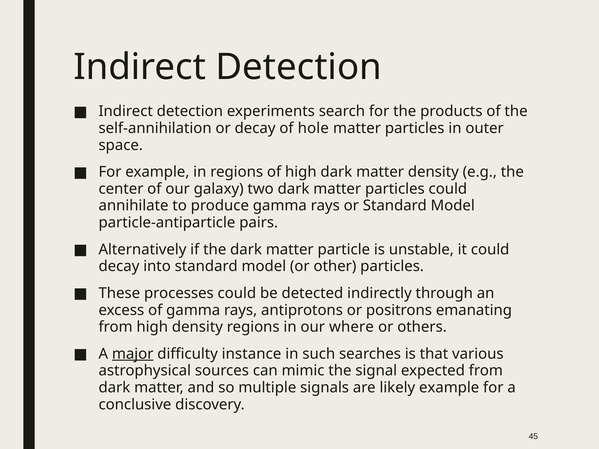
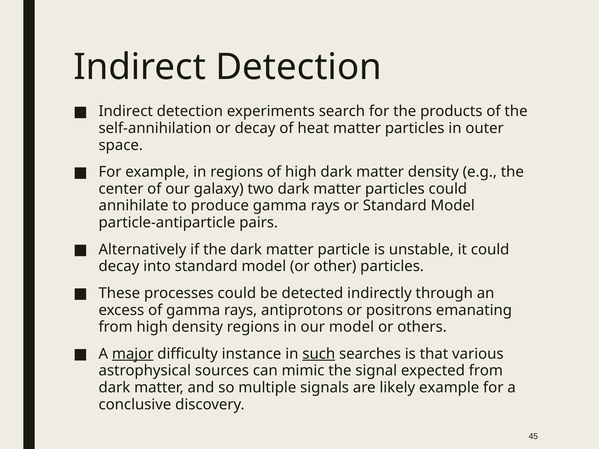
hole: hole -> heat
our where: where -> model
such underline: none -> present
